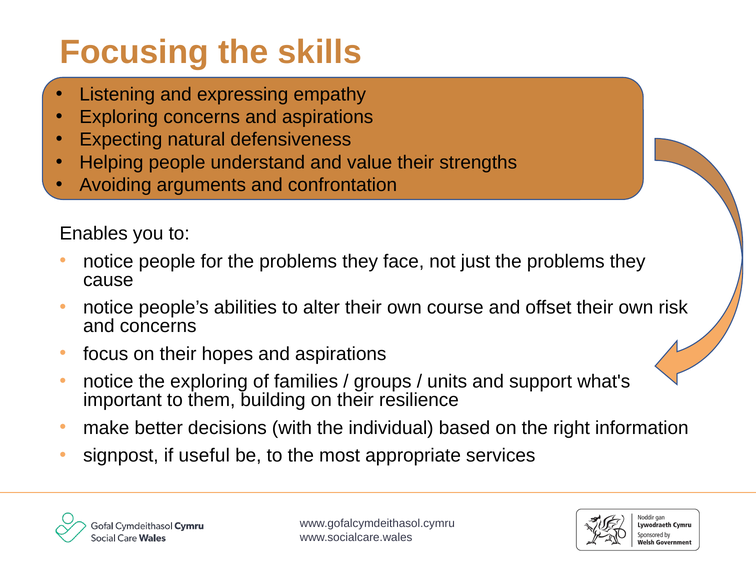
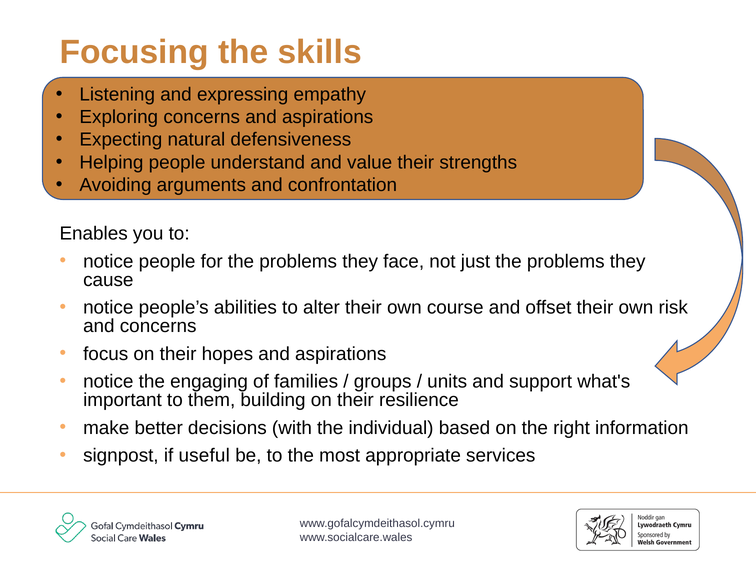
the exploring: exploring -> engaging
